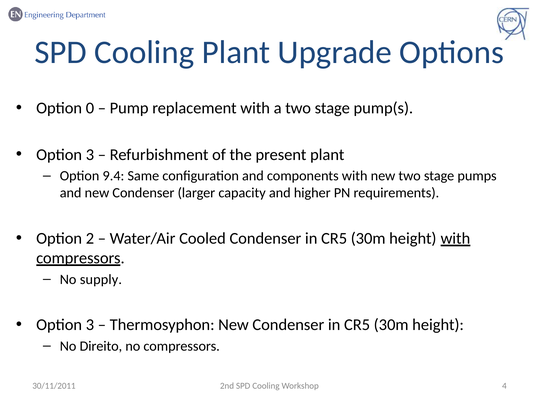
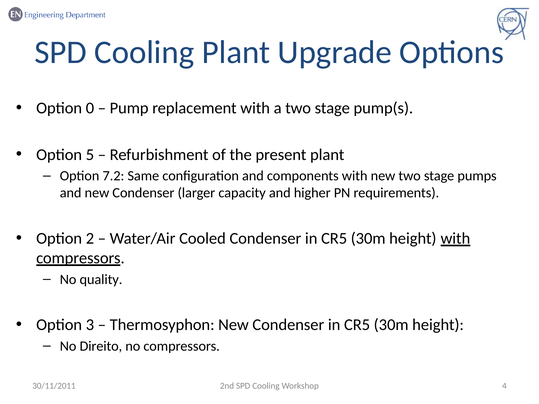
3 at (90, 155): 3 -> 5
9.4: 9.4 -> 7.2
supply: supply -> quality
